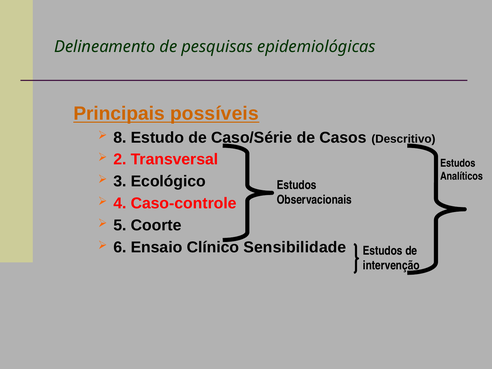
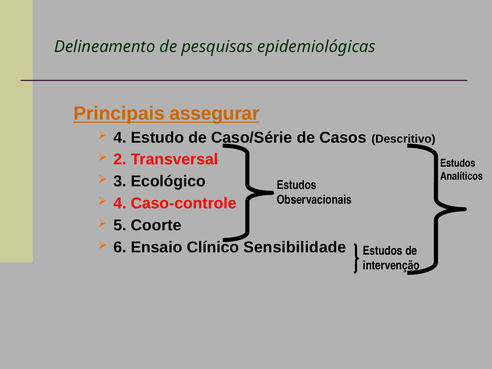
possíveis: possíveis -> assegurar
8 at (120, 137): 8 -> 4
